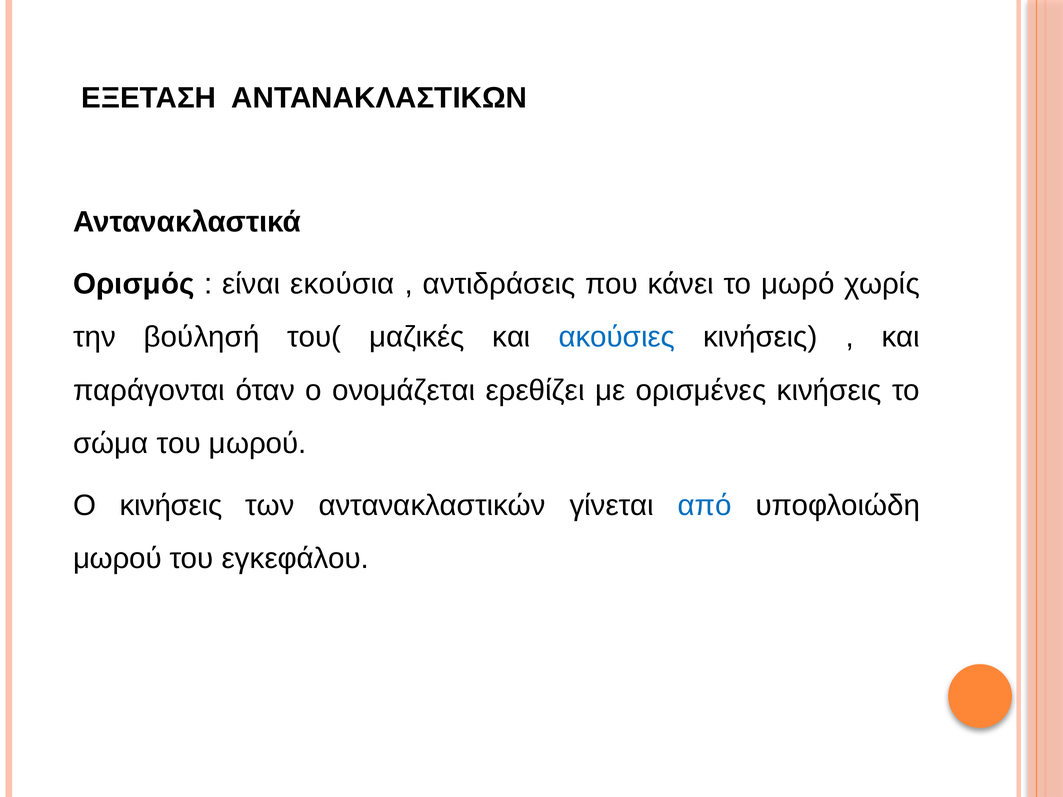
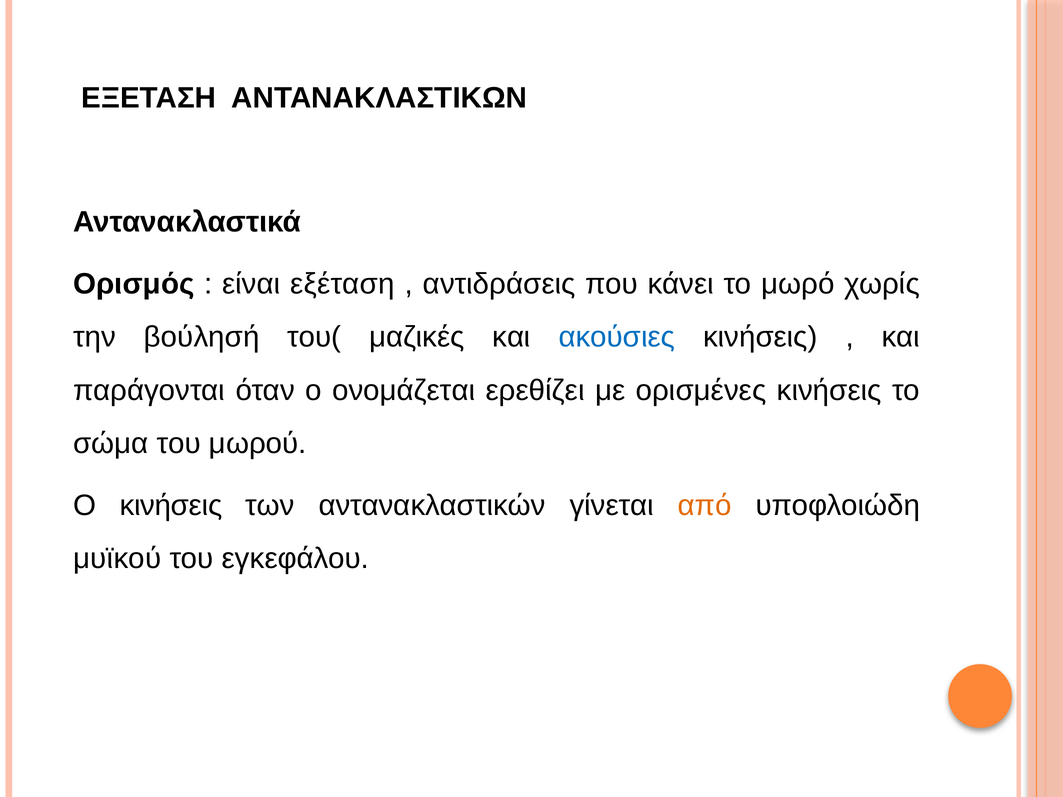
εκούσια: εκούσια -> εξέταση
από colour: blue -> orange
μωρού at (117, 559): μωρού -> μυϊκού
